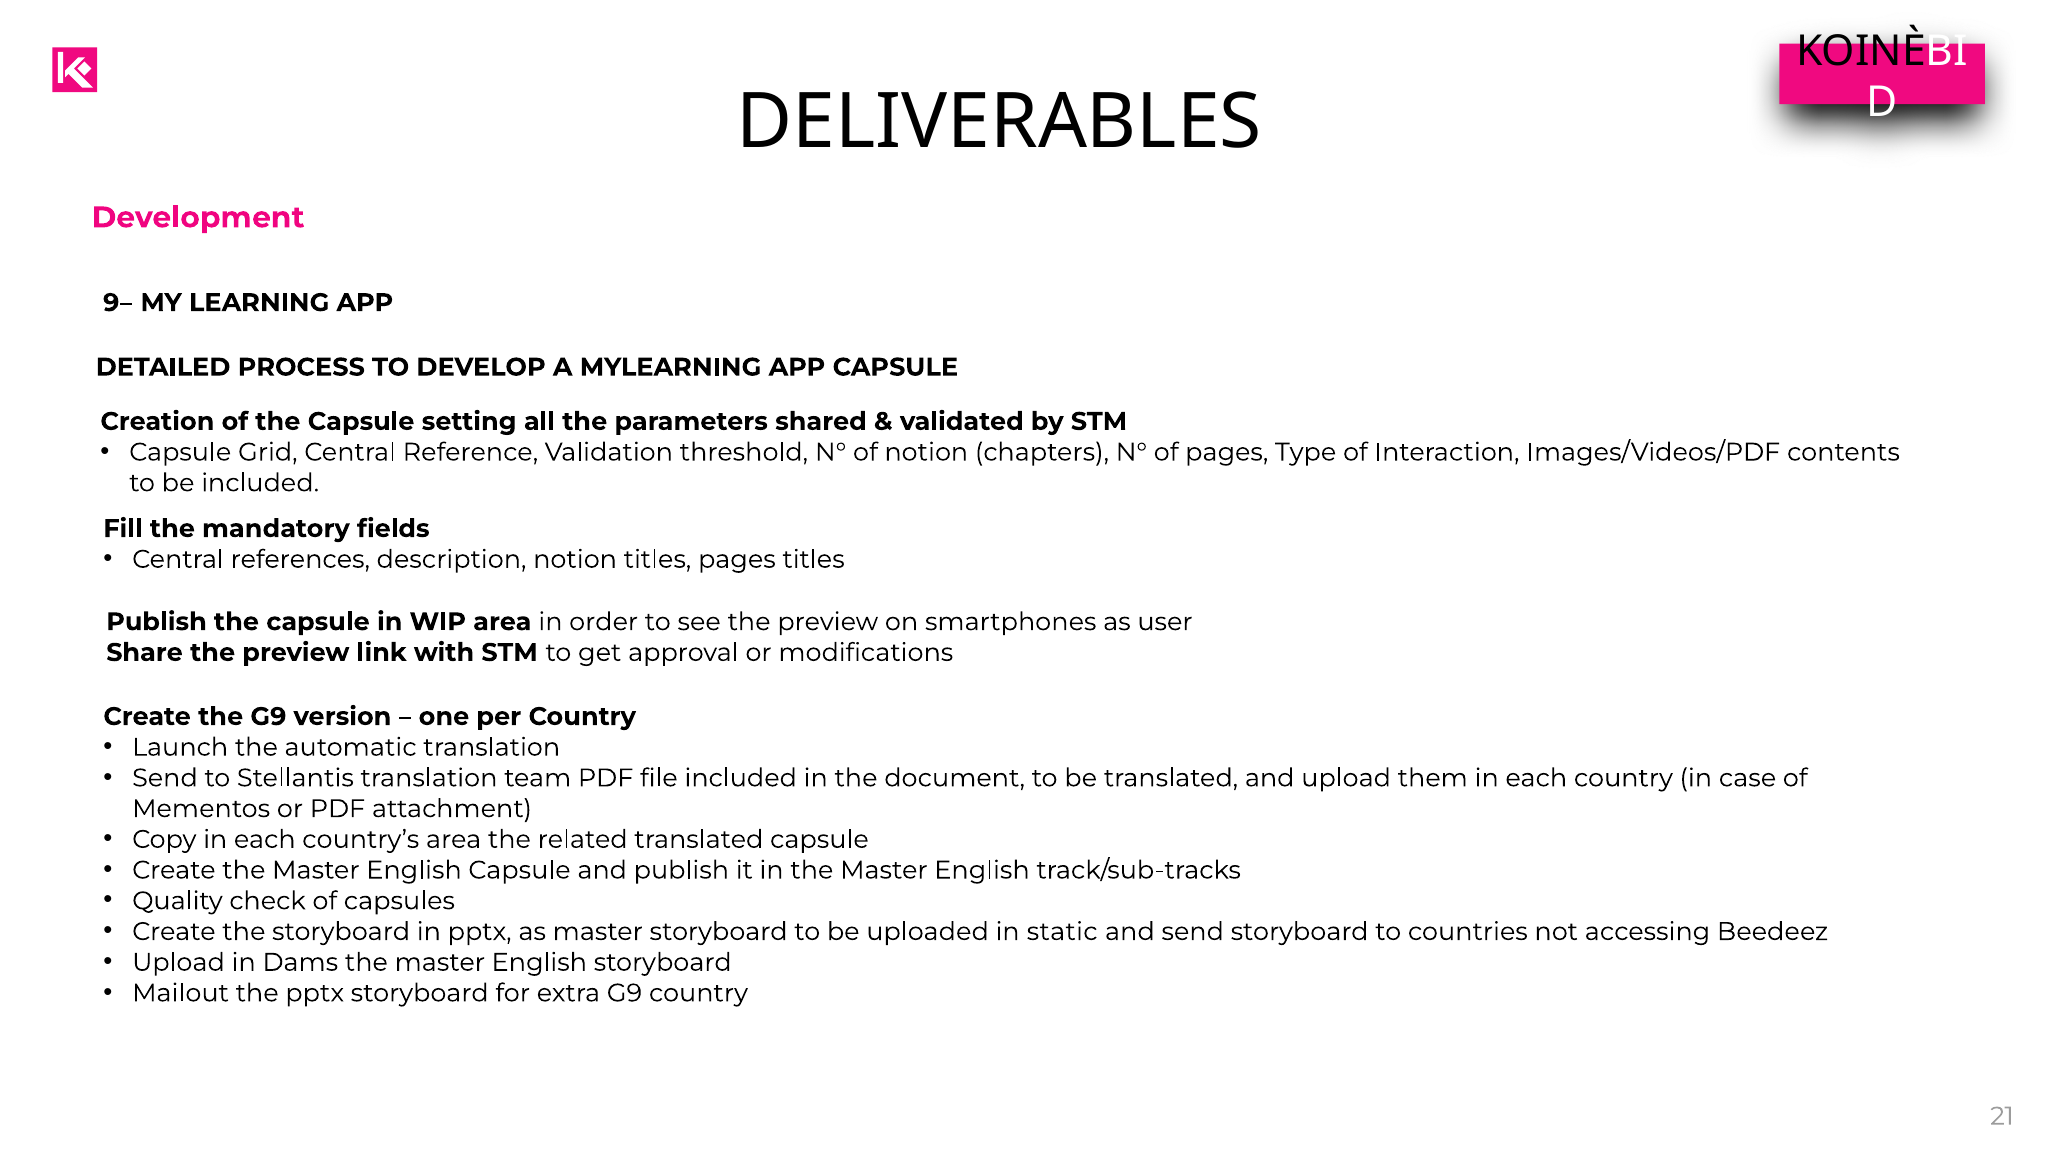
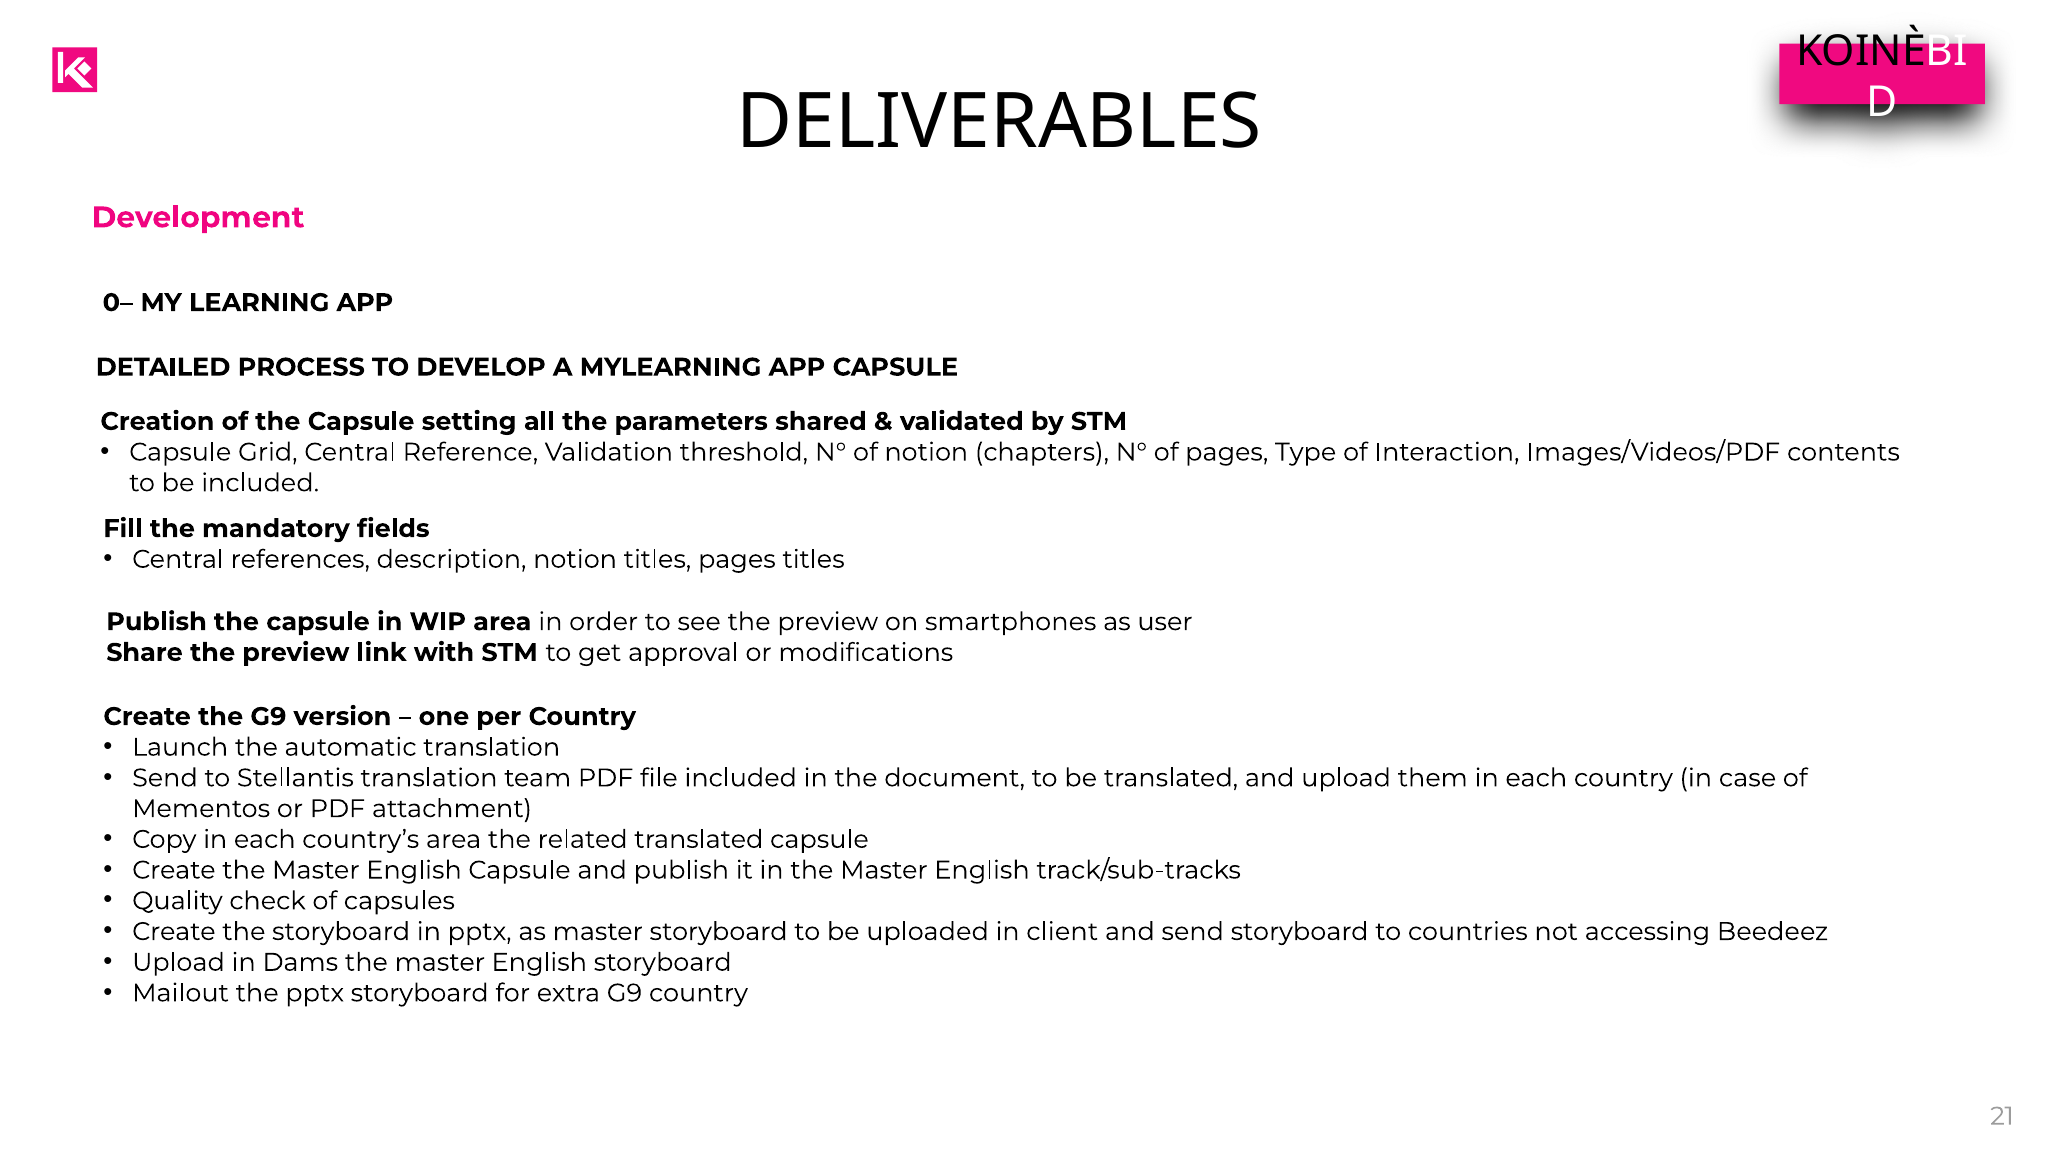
9–: 9– -> 0–
static: static -> client
